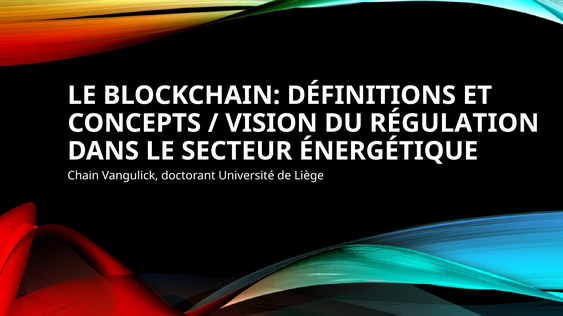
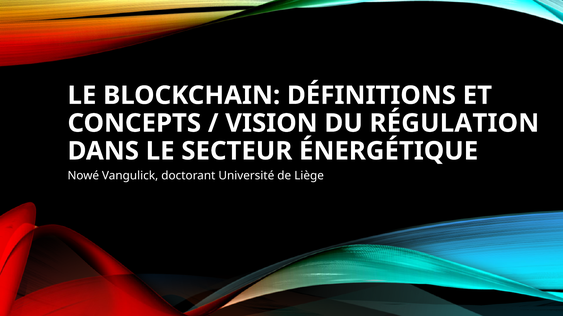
Chain: Chain -> Nowé
